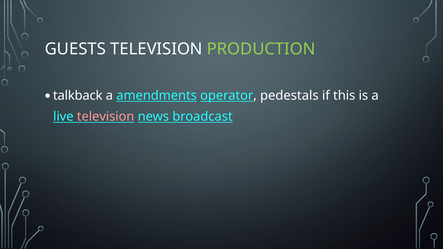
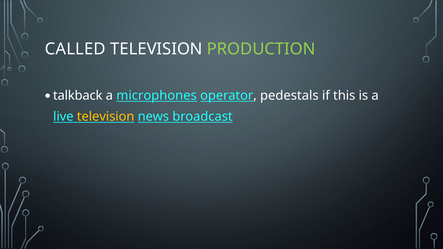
GUESTS: GUESTS -> CALLED
amendments: amendments -> microphones
television at (106, 117) colour: pink -> yellow
